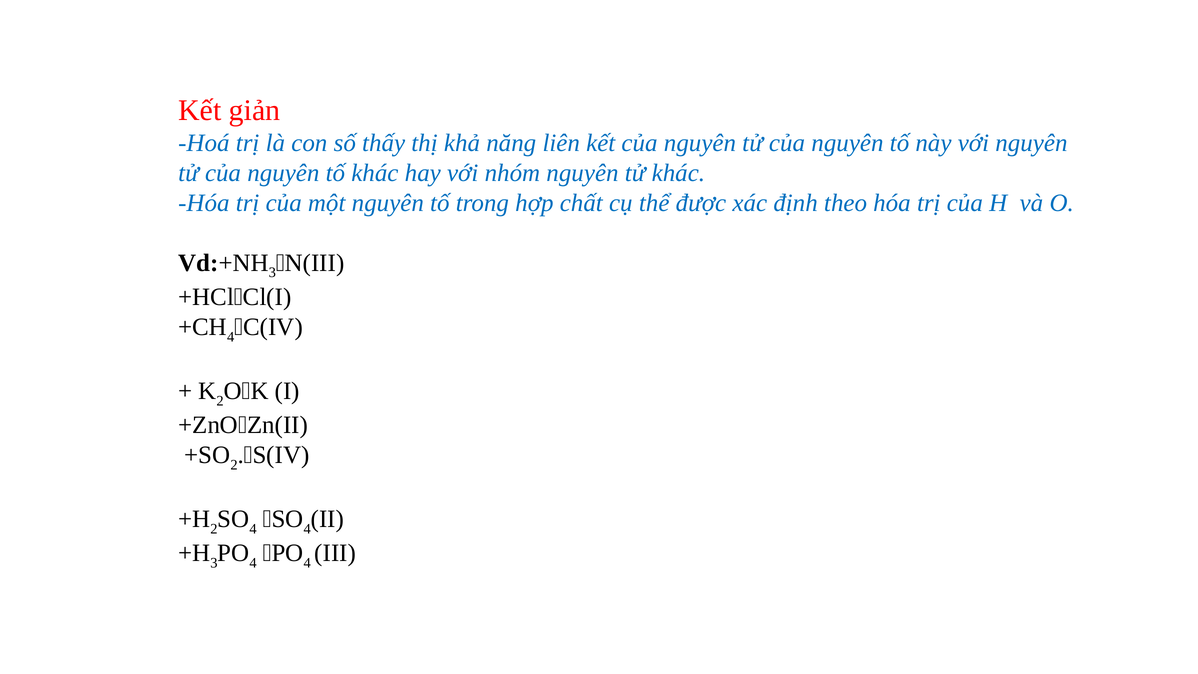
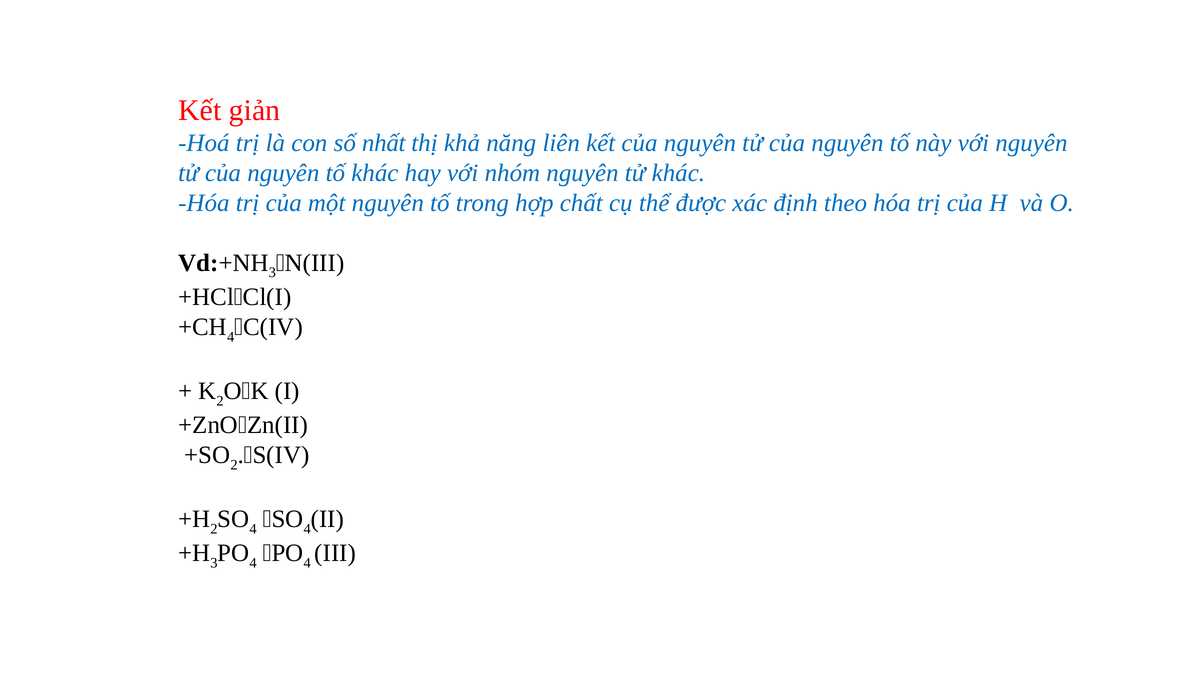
thấy: thấy -> nhất
